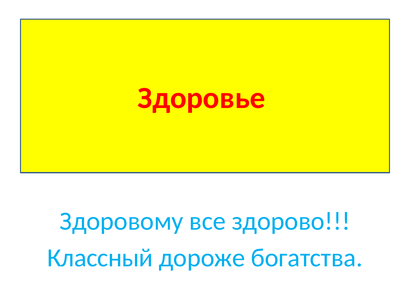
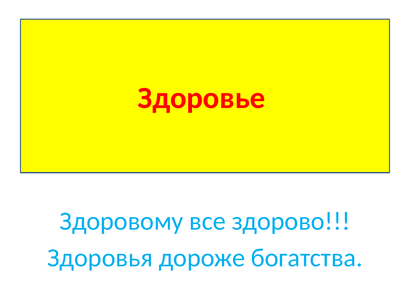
Классный: Классный -> Здоровья
